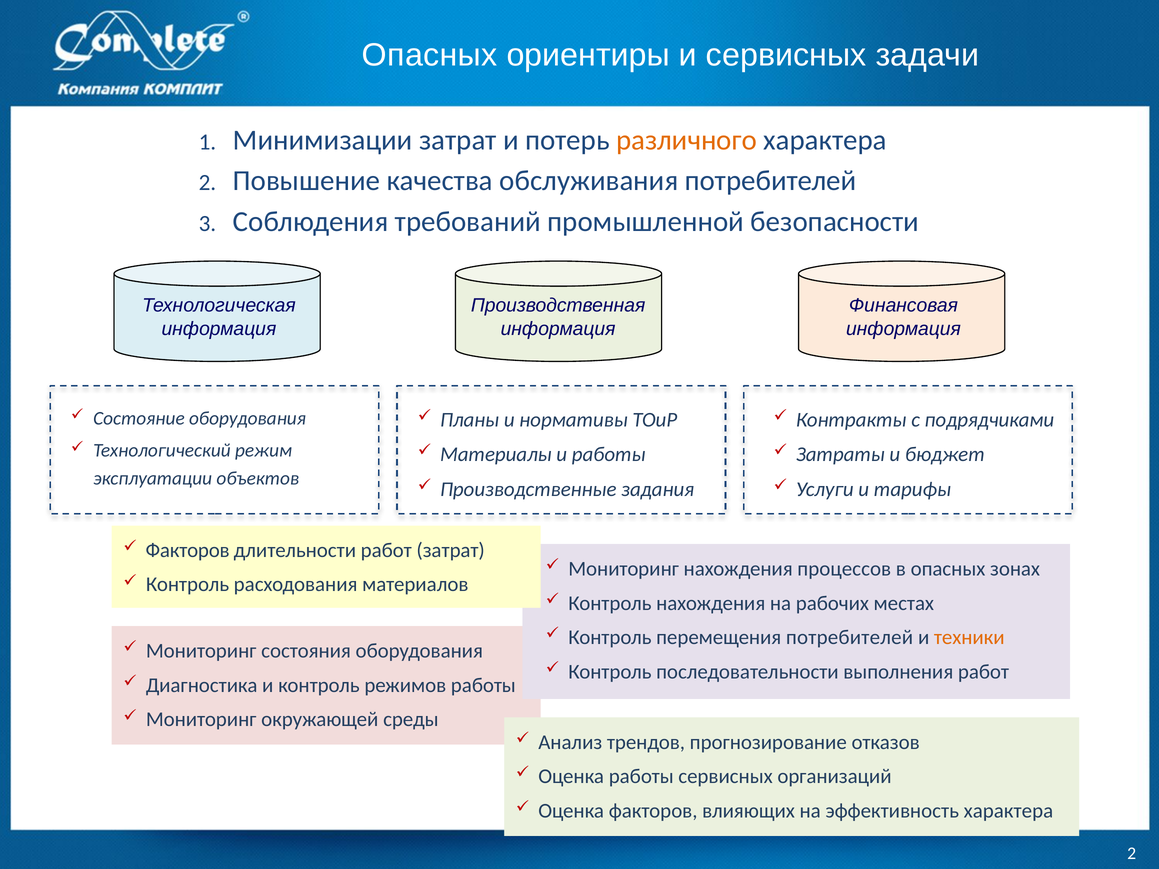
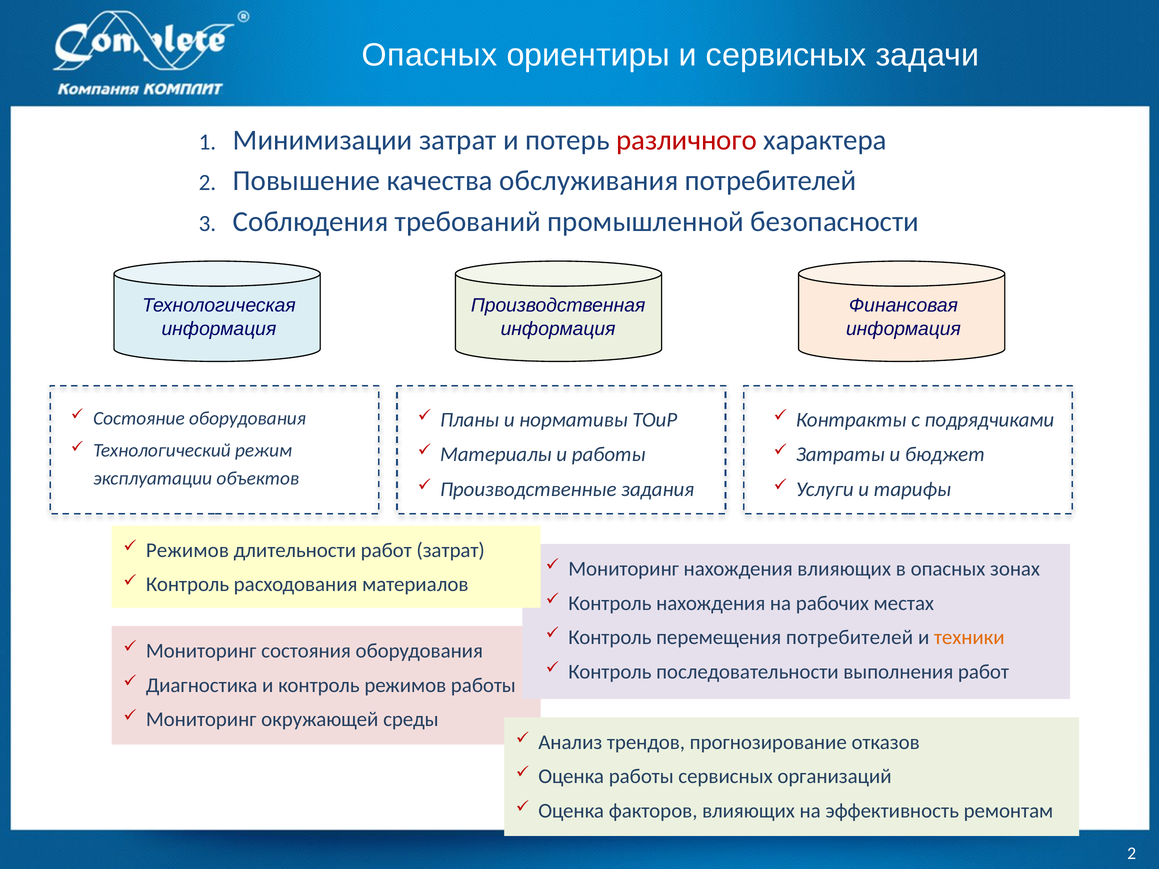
различного colour: orange -> red
Факторов at (188, 551): Факторов -> Режимов
нахождения процессов: процессов -> влияющих
эффективность характера: характера -> ремонтам
